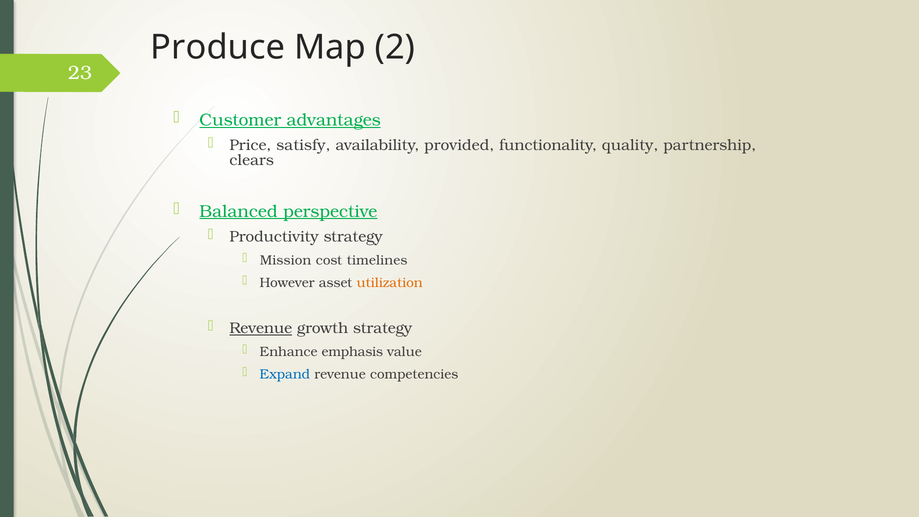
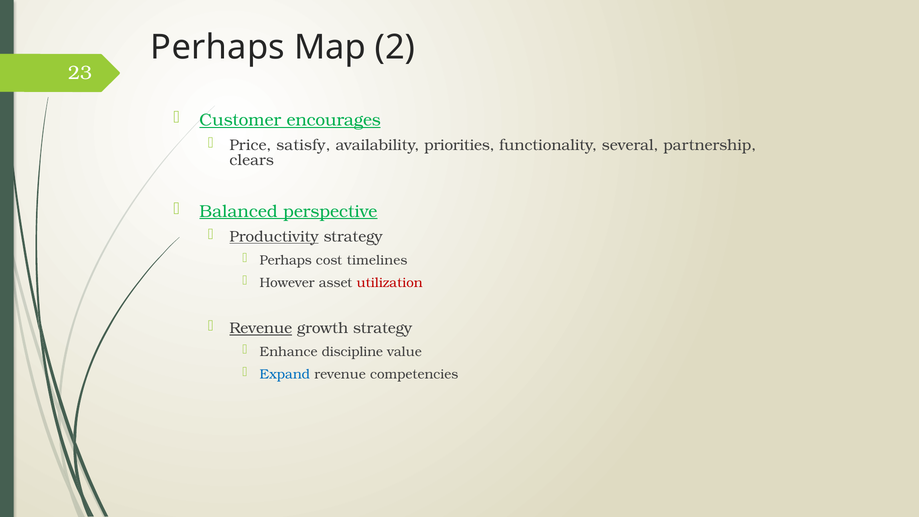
Produce at (218, 47): Produce -> Perhaps
advantages: advantages -> encourages
provided: provided -> priorities
quality: quality -> several
Productivity underline: none -> present
Mission at (286, 260): Mission -> Perhaps
utilization colour: orange -> red
emphasis: emphasis -> discipline
